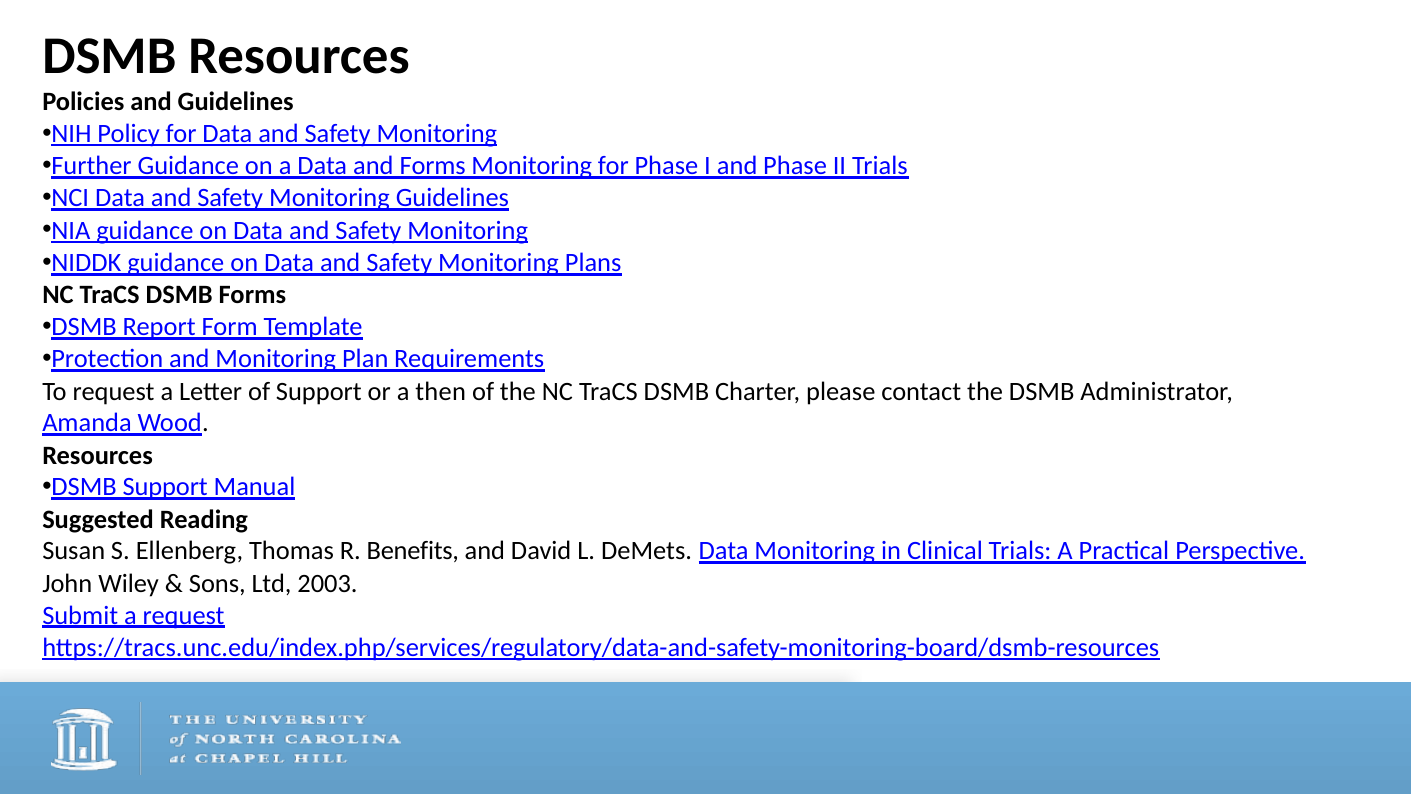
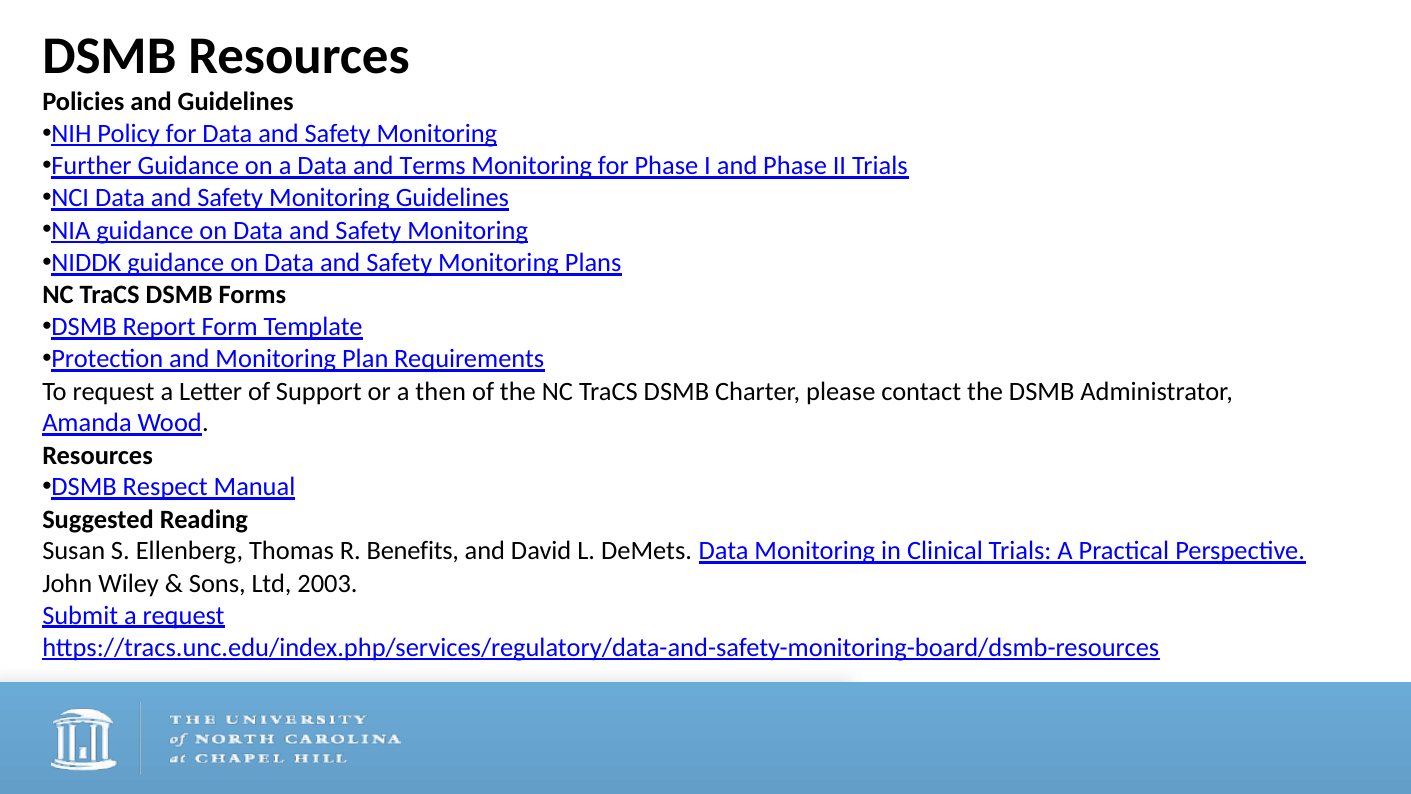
and Forms: Forms -> Terms
DSMB Support: Support -> Respect
